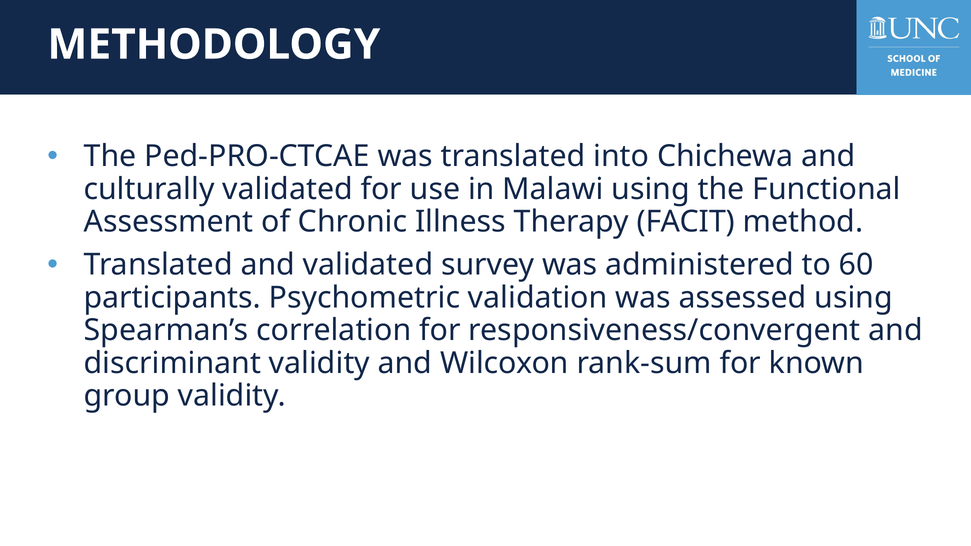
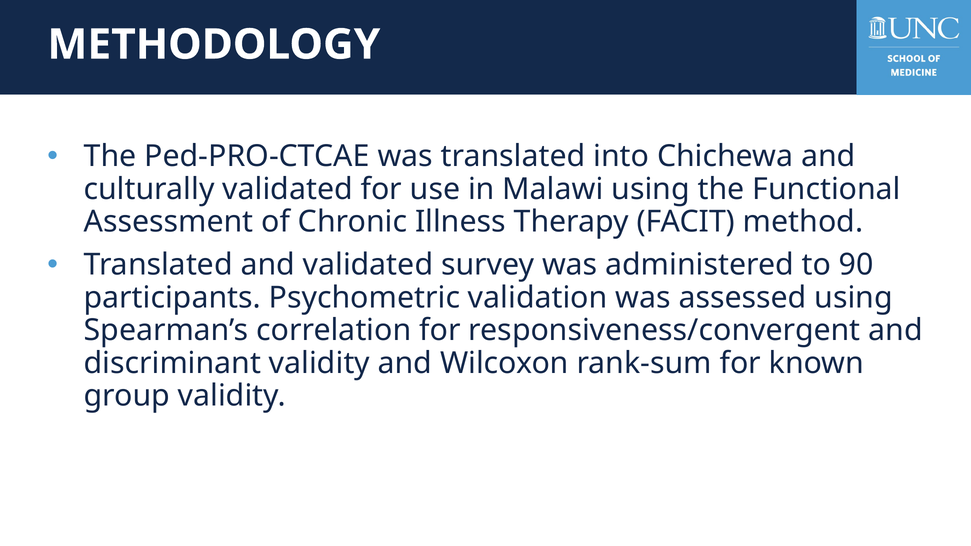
60: 60 -> 90
